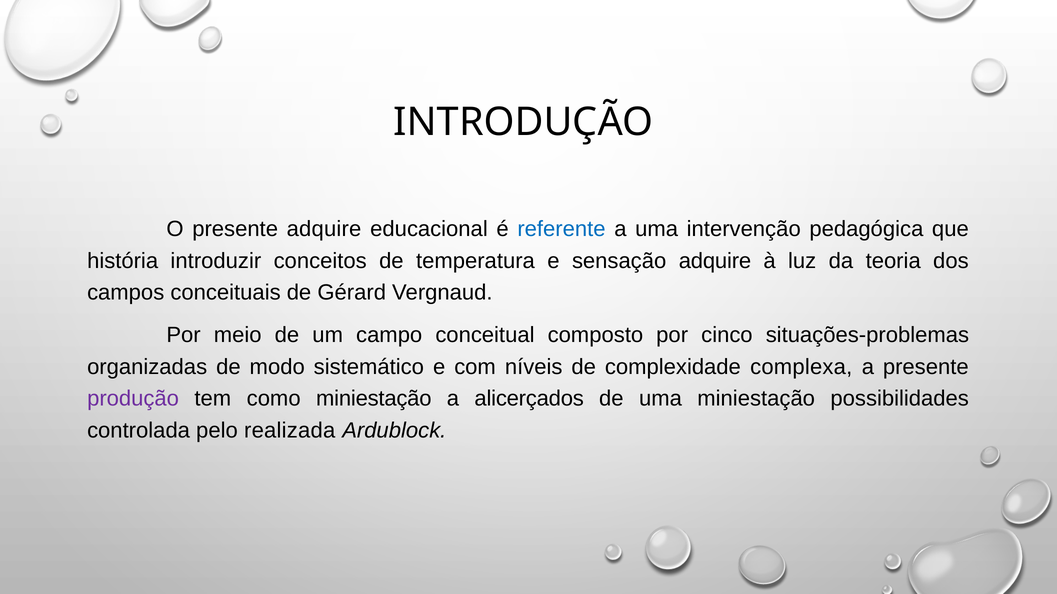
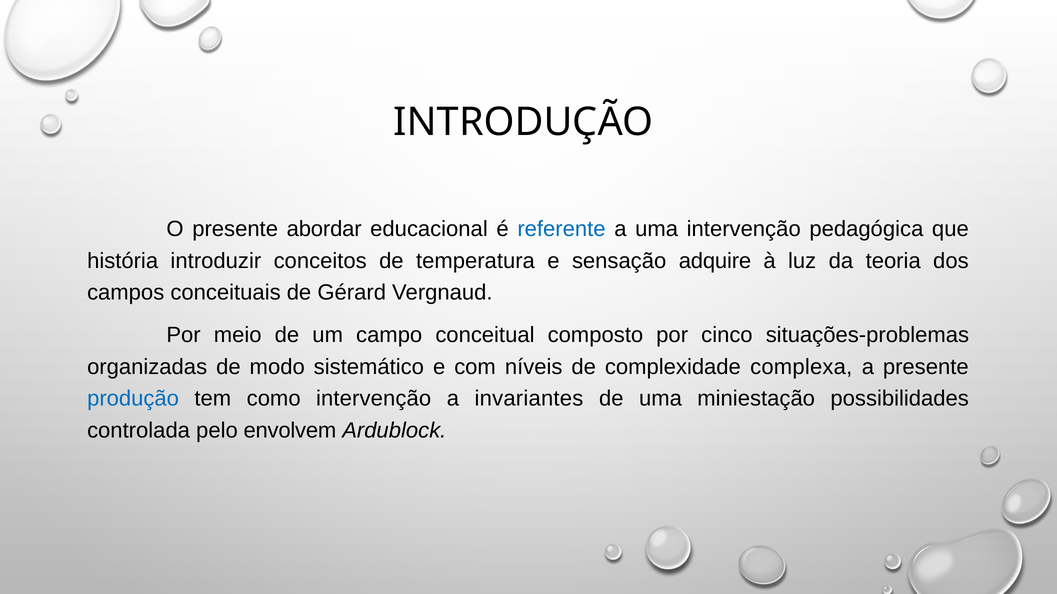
presente adquire: adquire -> abordar
produção colour: purple -> blue
como miniestação: miniestação -> intervenção
alicerçados: alicerçados -> invariantes
realizada: realizada -> envolvem
